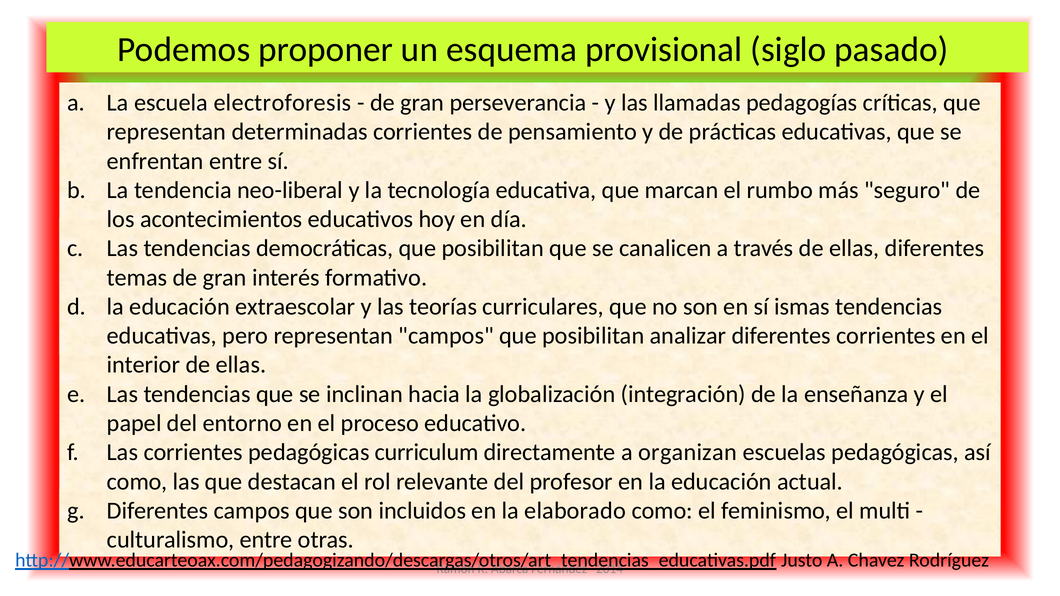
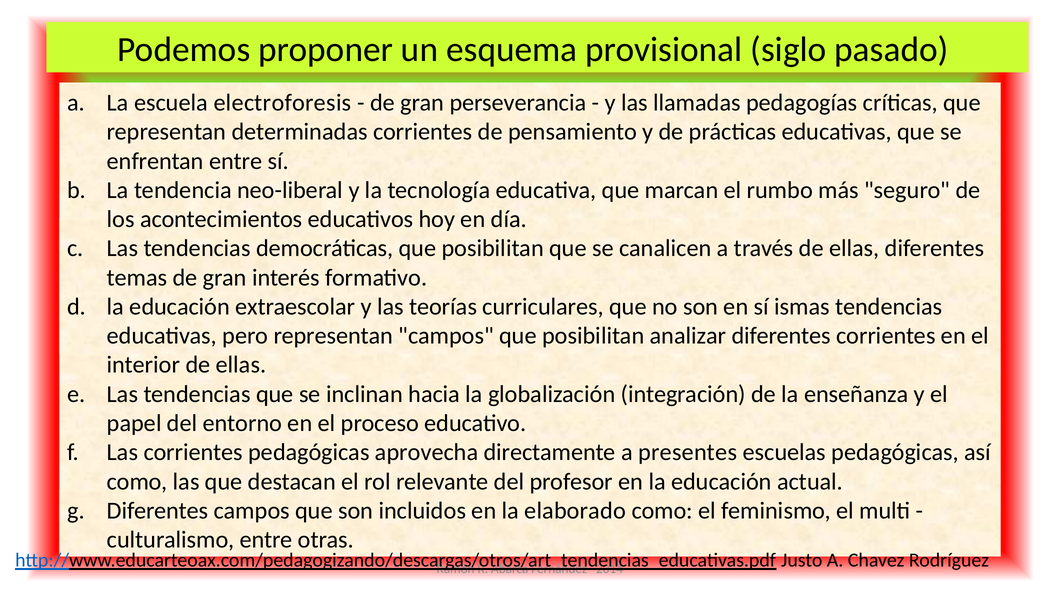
curriculum: curriculum -> aprovecha
organizan: organizan -> presentes
